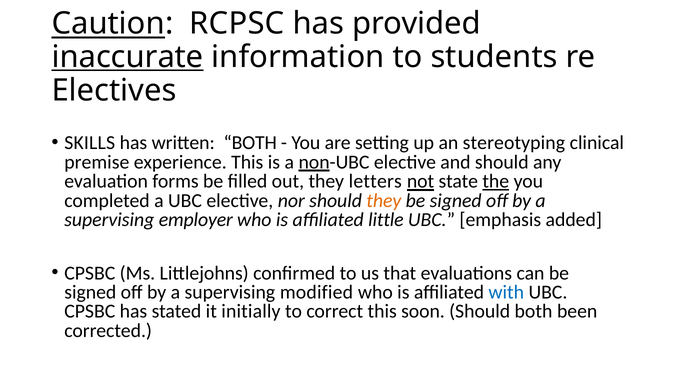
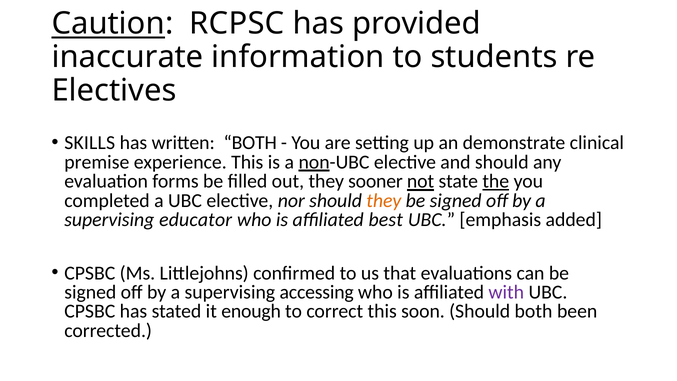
inaccurate underline: present -> none
stereotyping: stereotyping -> demonstrate
letters: letters -> sooner
employer: employer -> educator
little: little -> best
modified: modified -> accessing
with colour: blue -> purple
initially: initially -> enough
